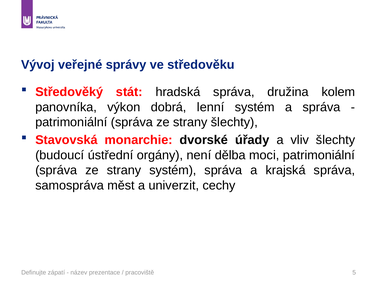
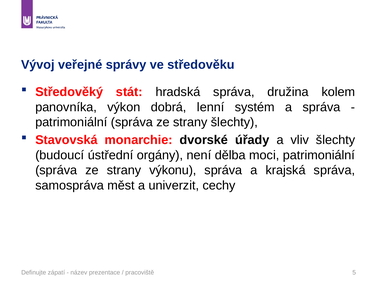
strany systém: systém -> výkonu
